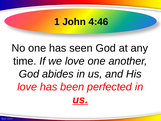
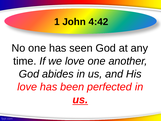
4:46: 4:46 -> 4:42
